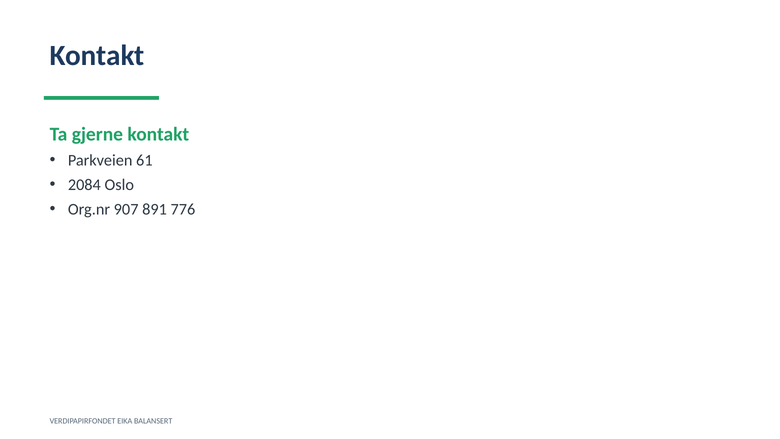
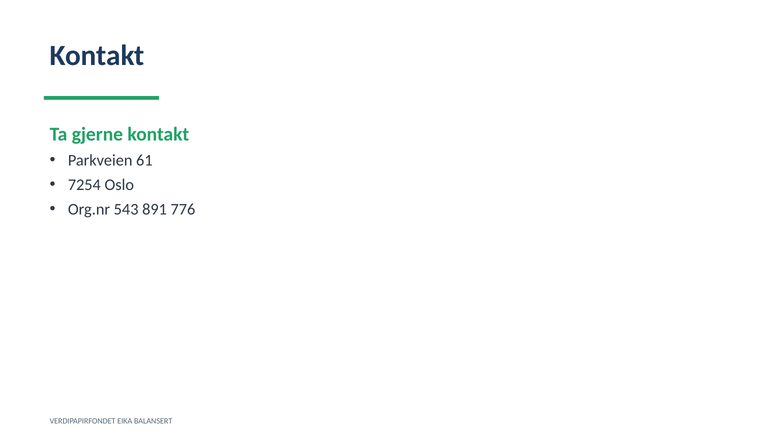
2084: 2084 -> 7254
907: 907 -> 543
